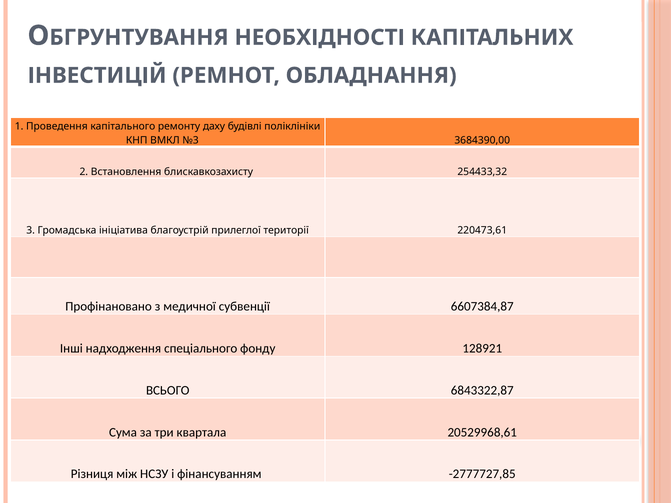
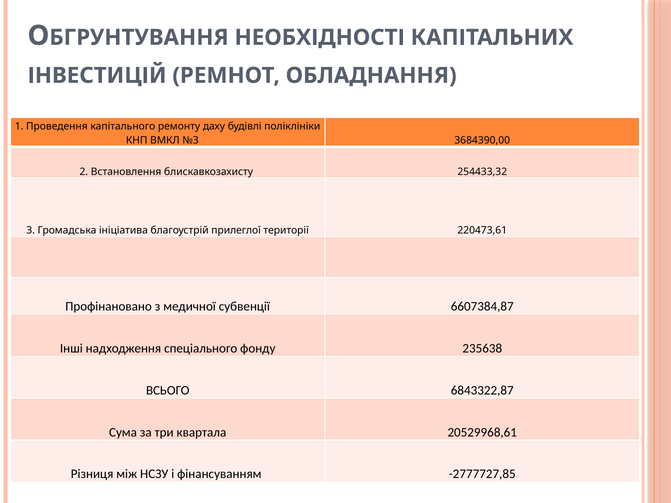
128921: 128921 -> 235638
